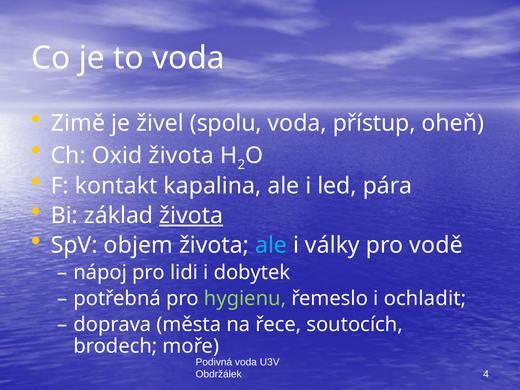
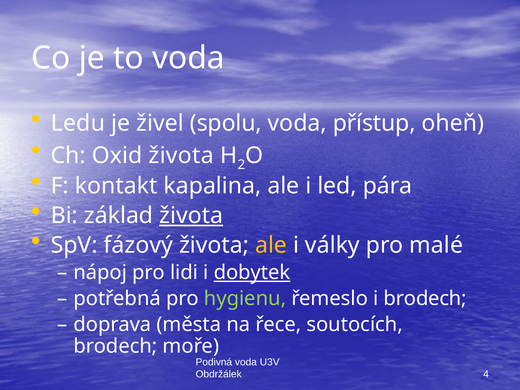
Zimě: Zimě -> Ledu
objem: objem -> fázový
ale at (271, 245) colour: light blue -> yellow
vodě: vodě -> malé
dobytek underline: none -> present
i ochladit: ochladit -> brodech
